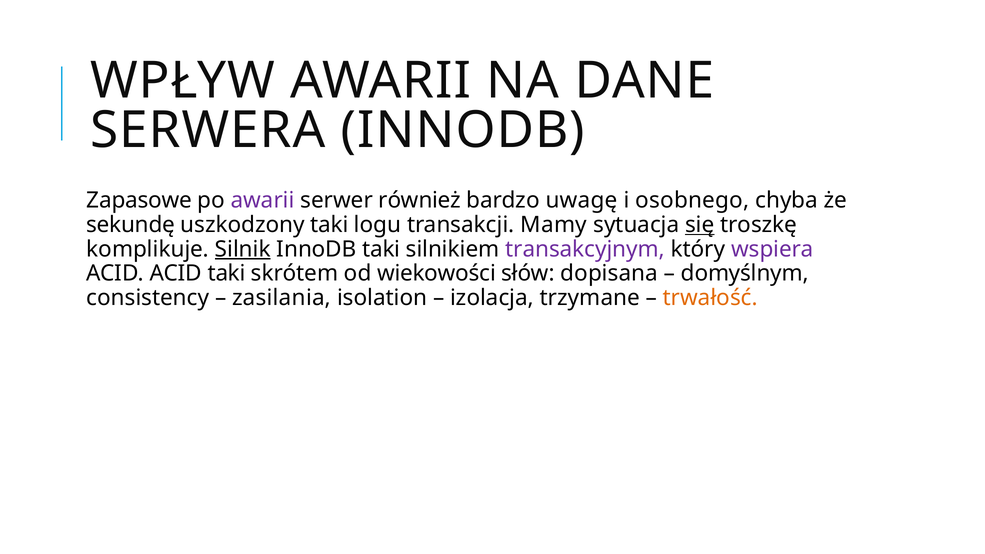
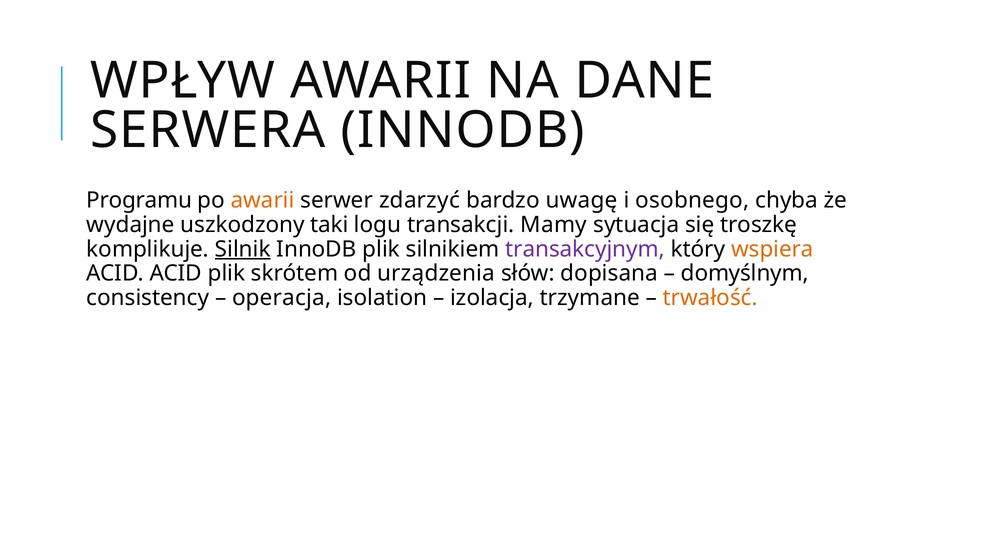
Zapasowe: Zapasowe -> Programu
awarii at (263, 200) colour: purple -> orange
również: również -> zdarzyć
sekundę: sekundę -> wydajne
się underline: present -> none
InnoDB taki: taki -> plik
wspiera colour: purple -> orange
ACID taki: taki -> plik
wiekowości: wiekowości -> urządzenia
zasilania: zasilania -> operacja
